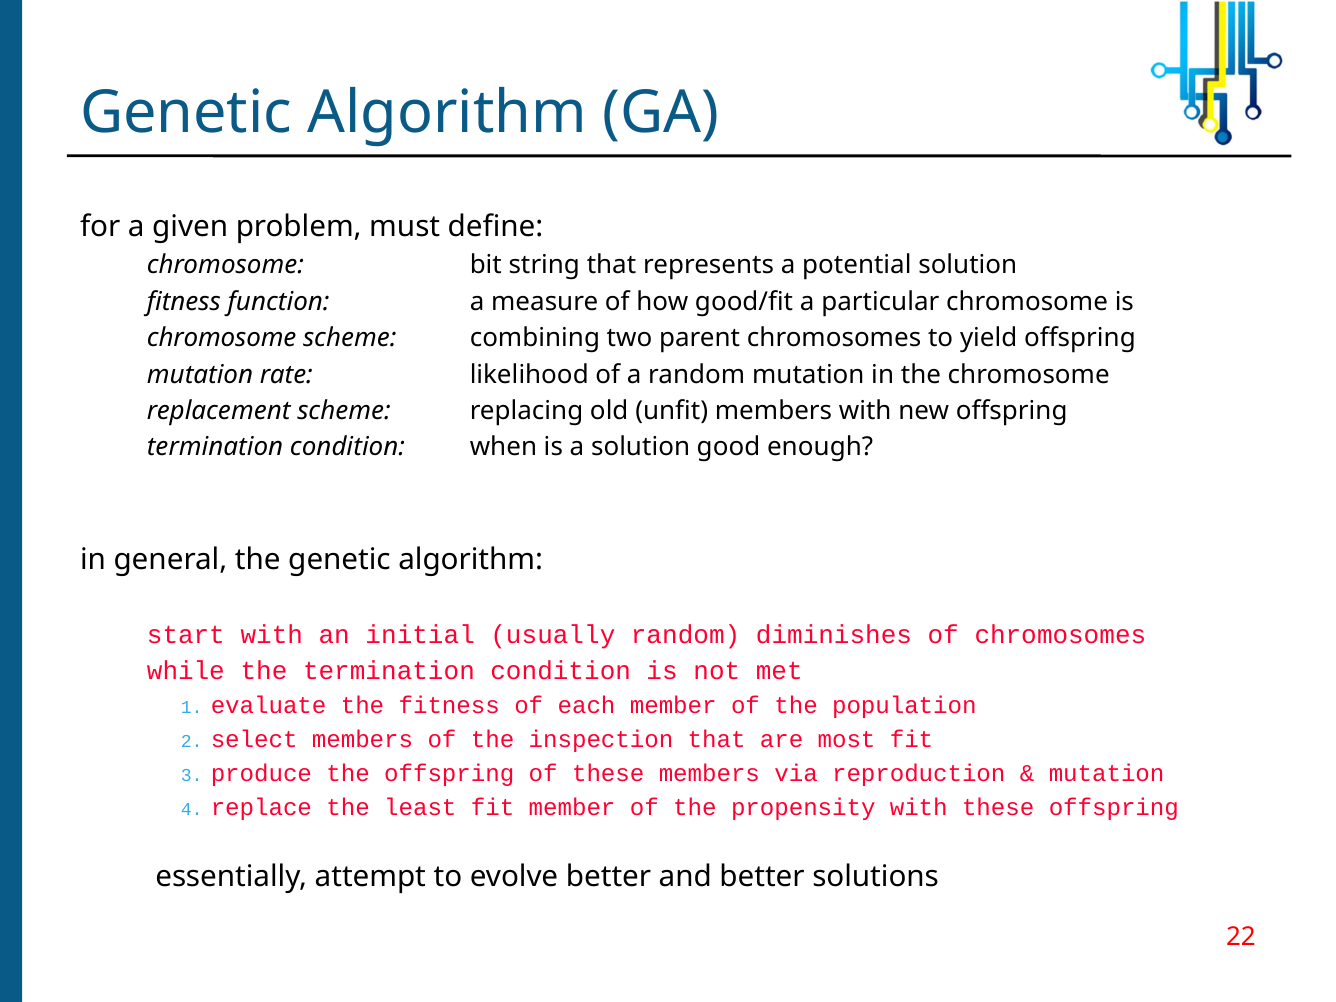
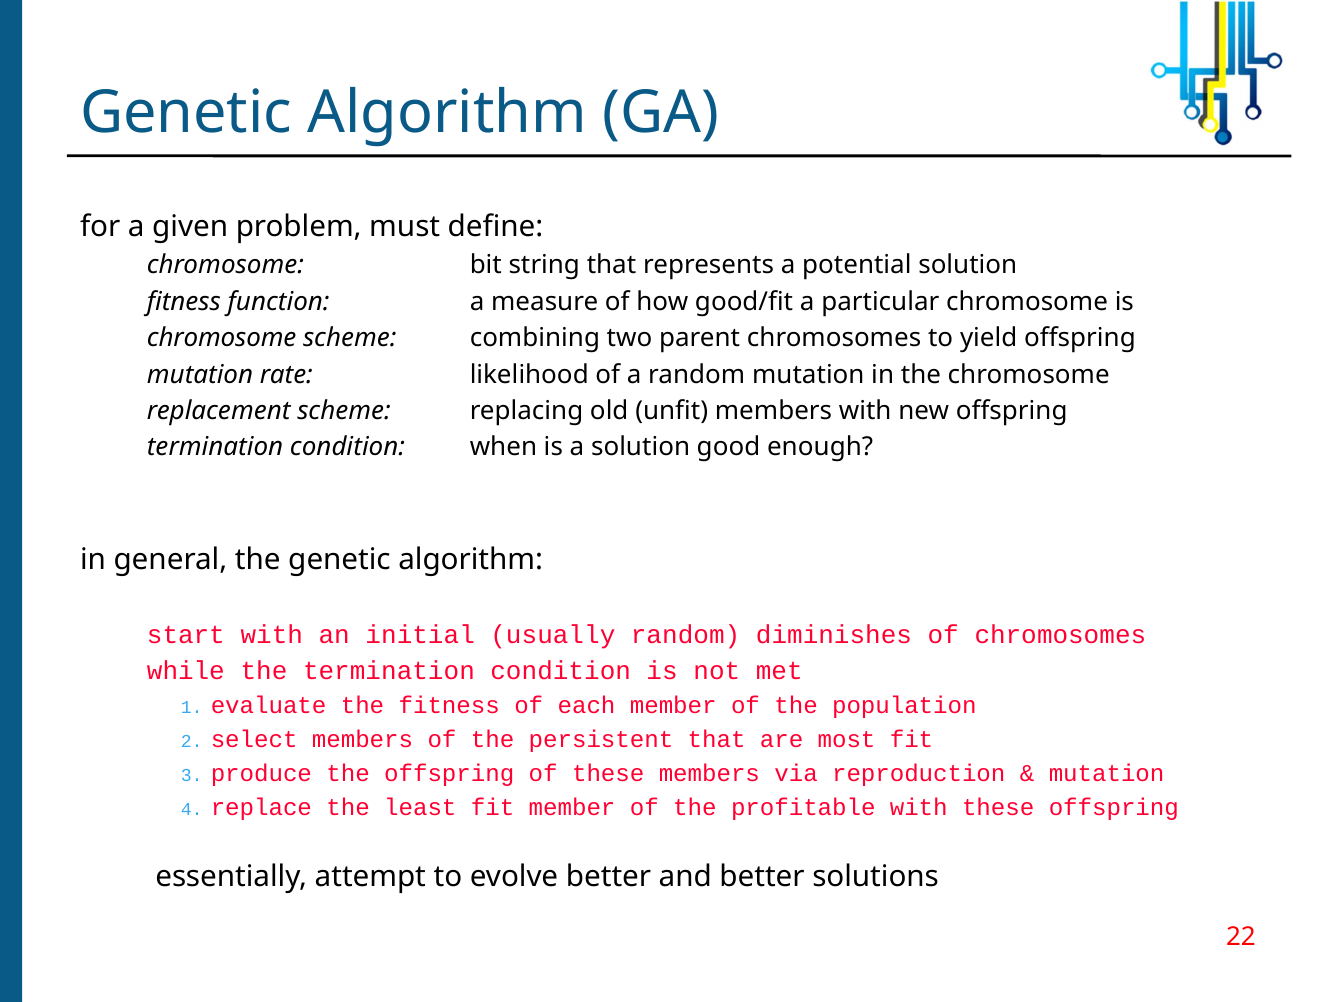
inspection: inspection -> persistent
propensity: propensity -> profitable
